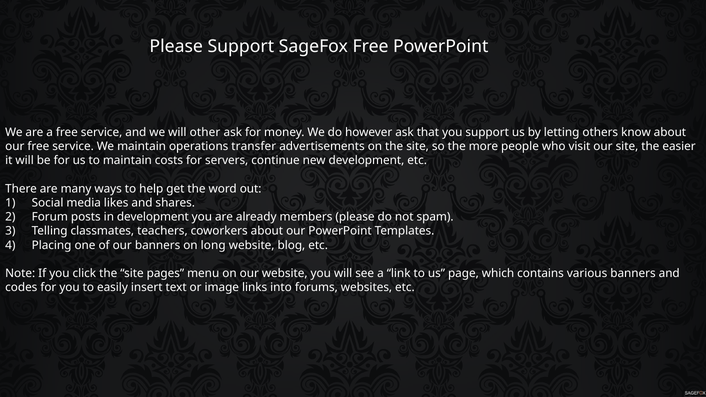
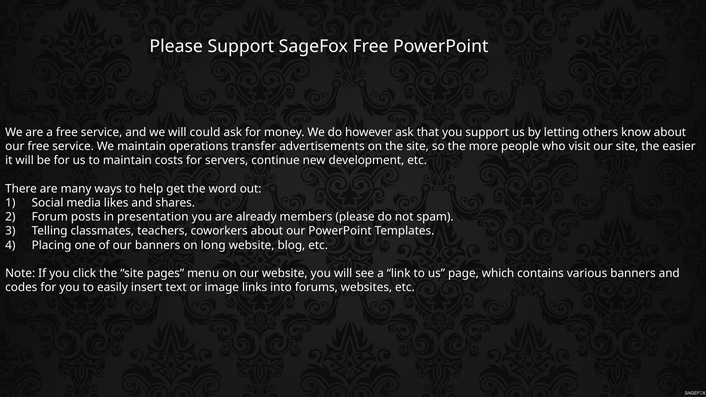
other: other -> could
in development: development -> presentation
